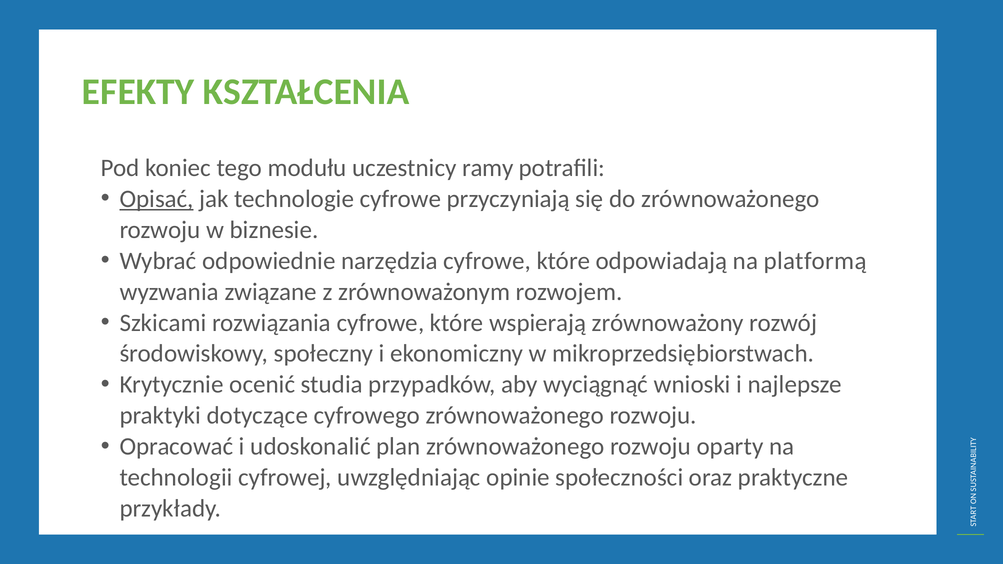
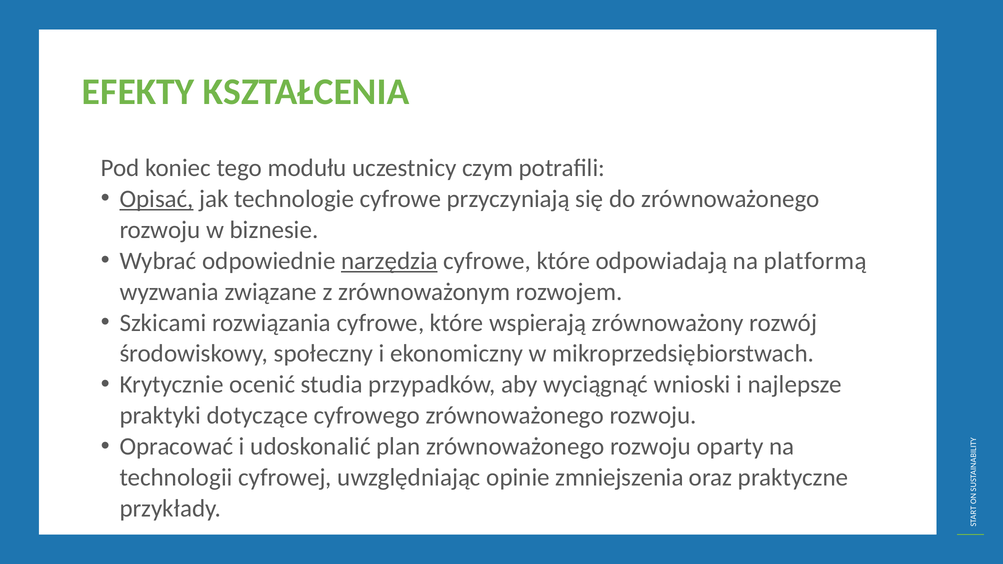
ramy: ramy -> czym
narzędzia underline: none -> present
społeczności: społeczności -> zmniejszenia
